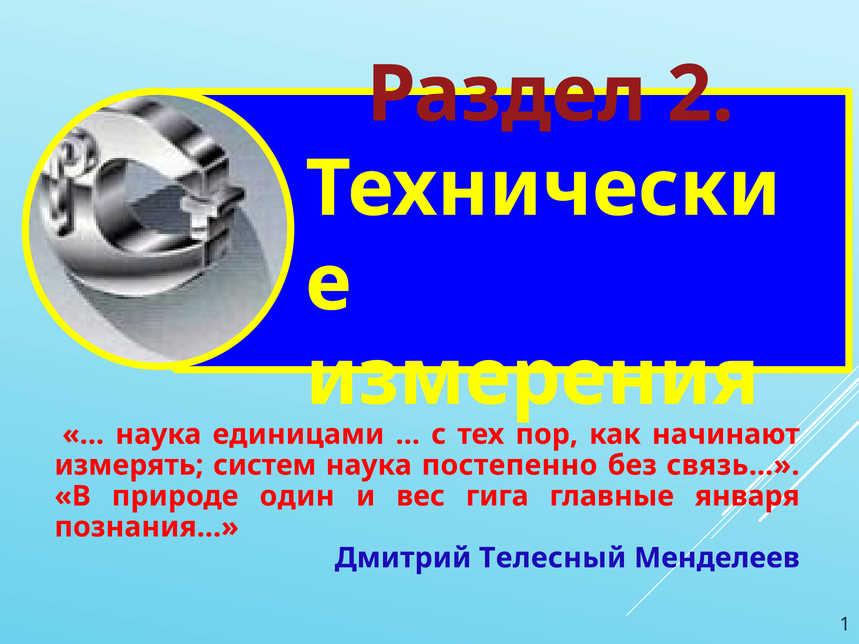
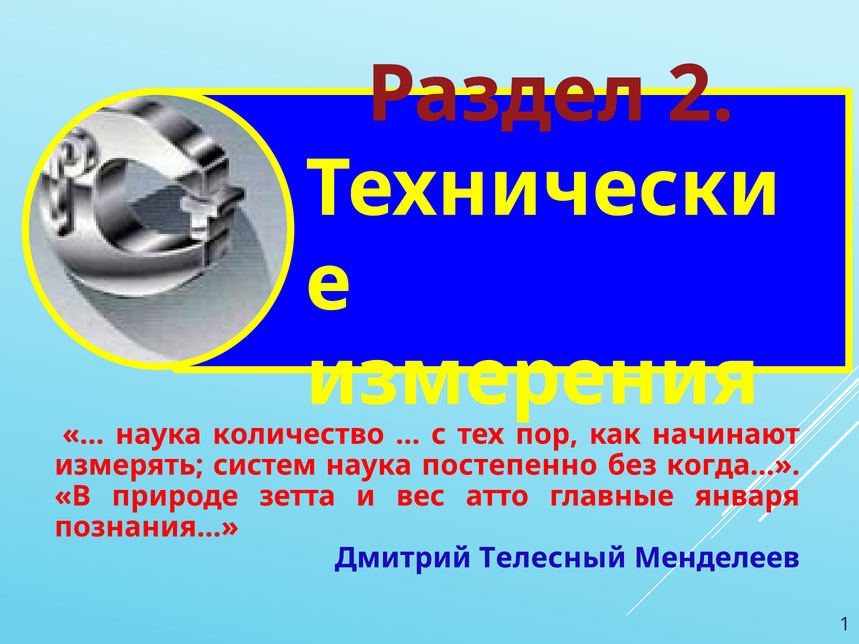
единицами: единицами -> количество
связь…: связь… -> когда…
один: один -> зетта
гига: гига -> атто
